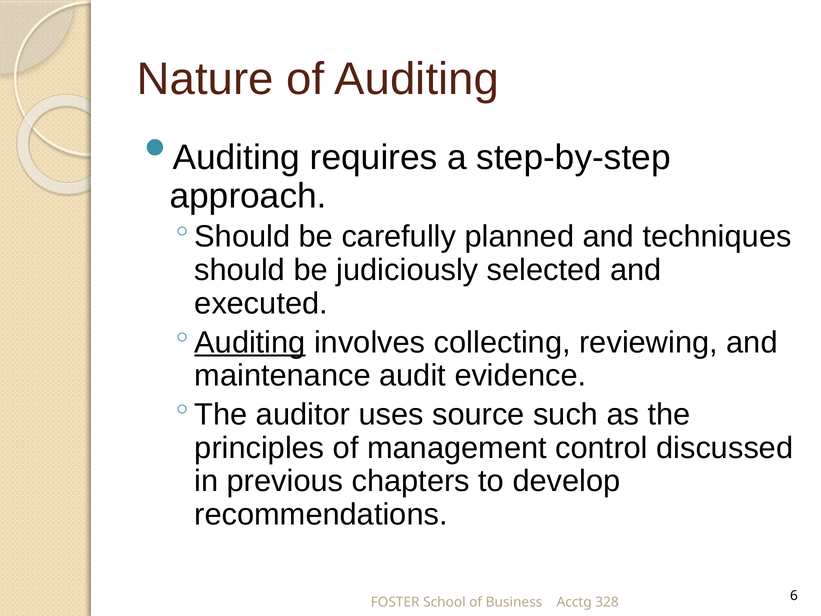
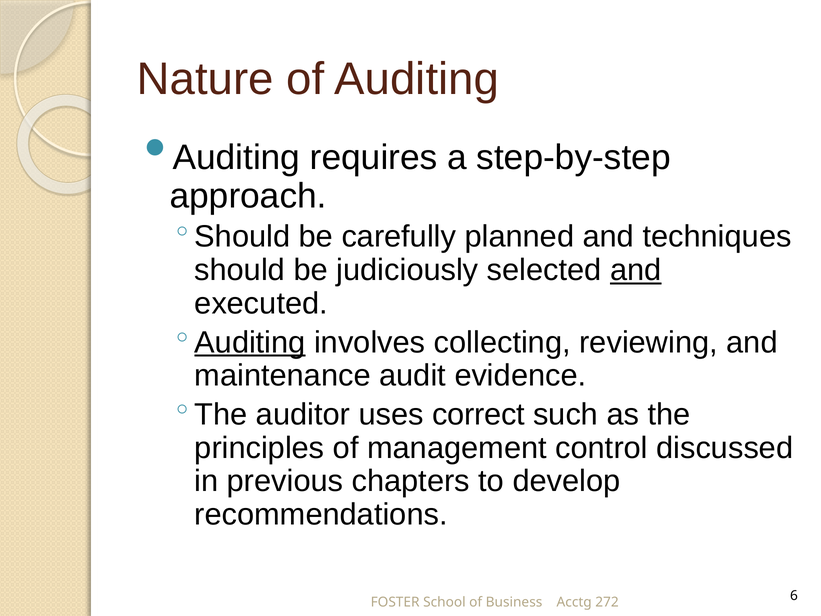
and at (636, 270) underline: none -> present
source: source -> correct
328: 328 -> 272
